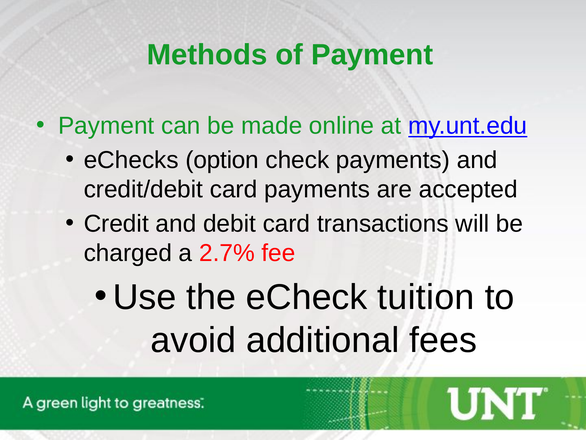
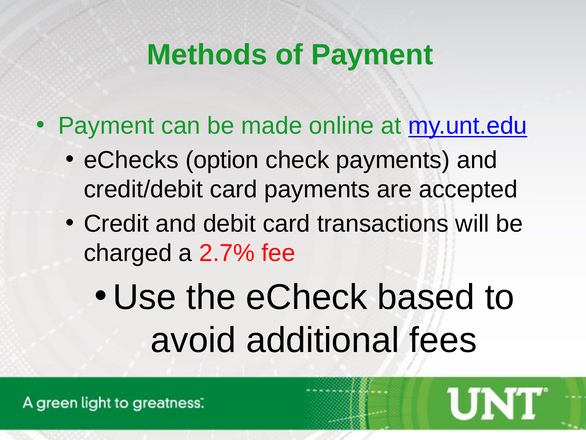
tuition: tuition -> based
